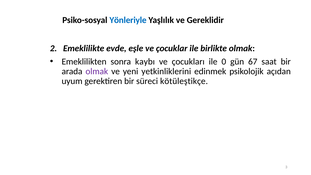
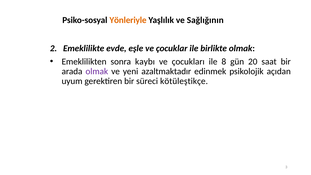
Yönleriyle colour: blue -> orange
Gereklidir: Gereklidir -> Sağlığının
0: 0 -> 8
67: 67 -> 20
yetkinliklerini: yetkinliklerini -> azaltmaktadır
